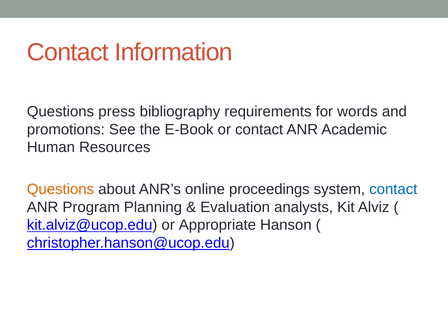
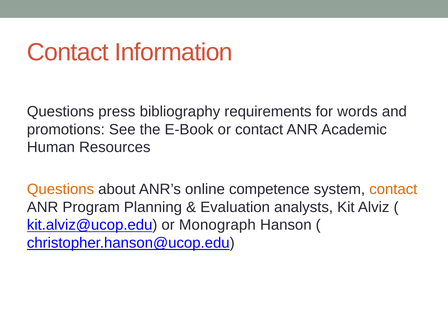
proceedings: proceedings -> competence
contact at (393, 189) colour: blue -> orange
Appropriate: Appropriate -> Monograph
